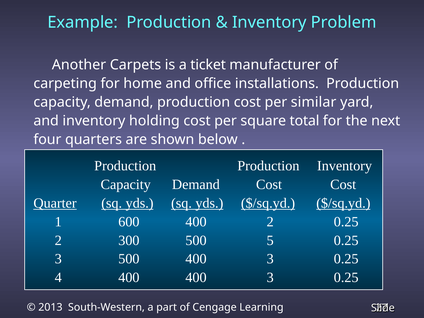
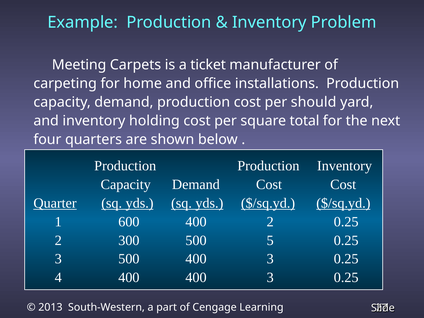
Another: Another -> Meeting
similar: similar -> should
